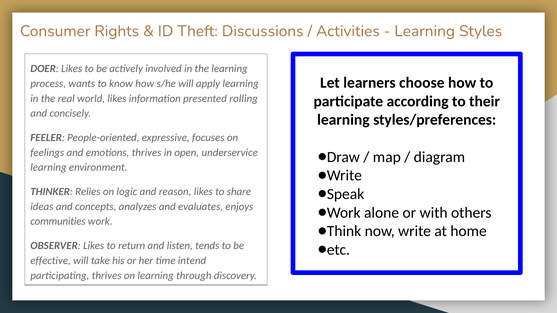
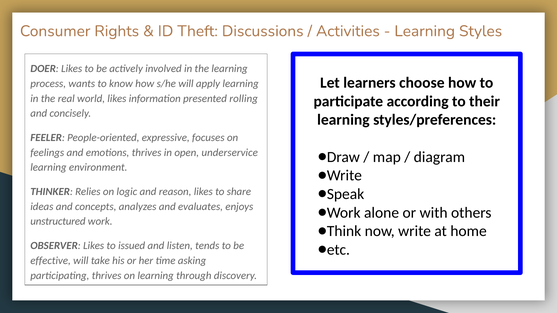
communities: communities -> unstructured
return: return -> issued
intend: intend -> asking
